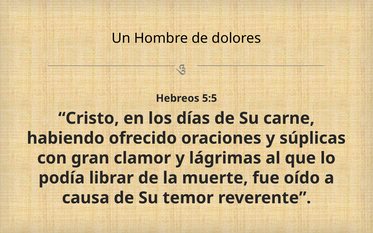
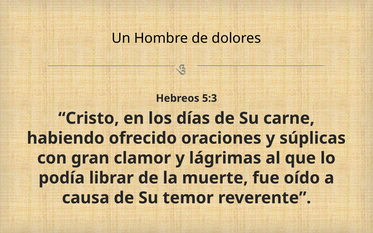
5:5: 5:5 -> 5:3
